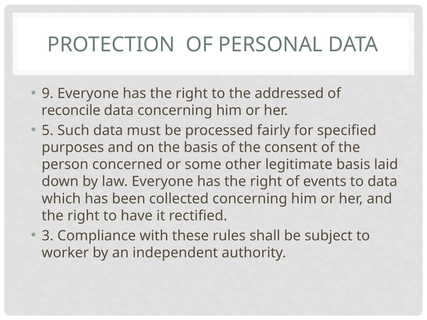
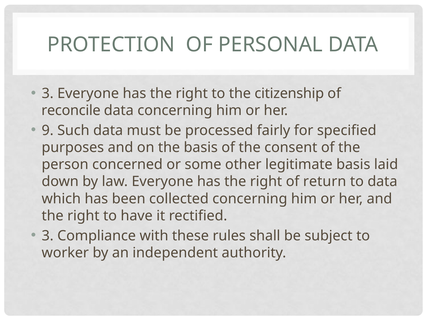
9 at (48, 94): 9 -> 3
addressed: addressed -> citizenship
5: 5 -> 9
events: events -> return
